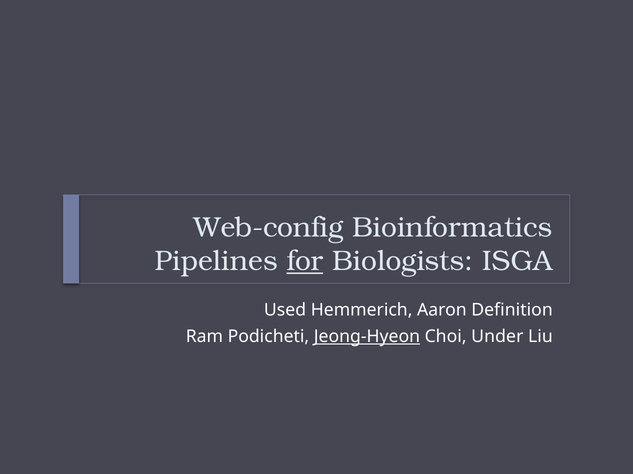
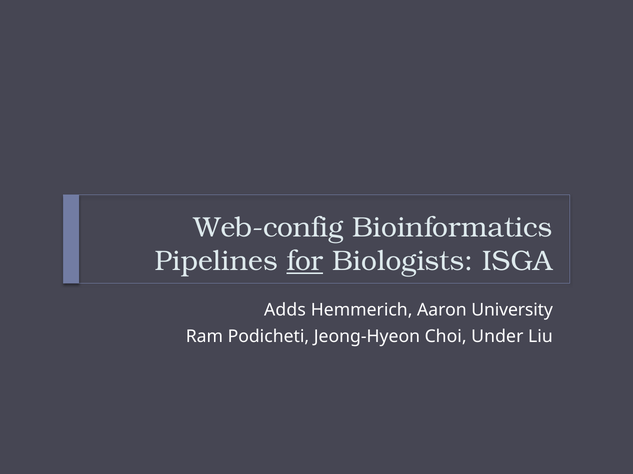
Used: Used -> Adds
Definition: Definition -> University
Jeong-Hyeon underline: present -> none
